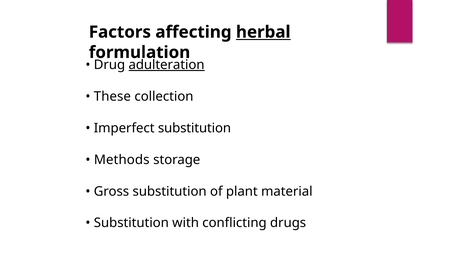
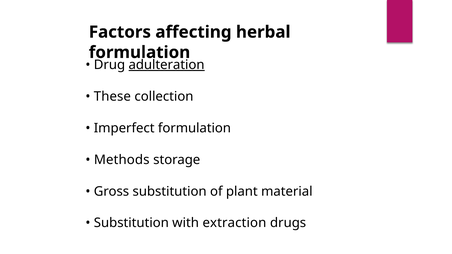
herbal underline: present -> none
Imperfect substitution: substitution -> formulation
conflicting: conflicting -> extraction
